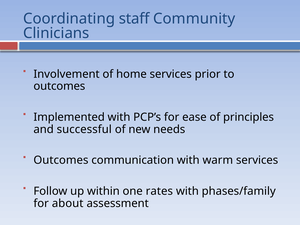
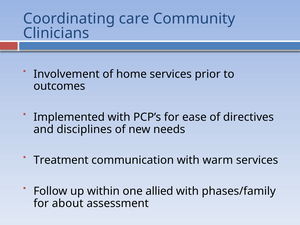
staff: staff -> care
principles: principles -> directives
successful: successful -> disciplines
Outcomes at (61, 160): Outcomes -> Treatment
rates: rates -> allied
